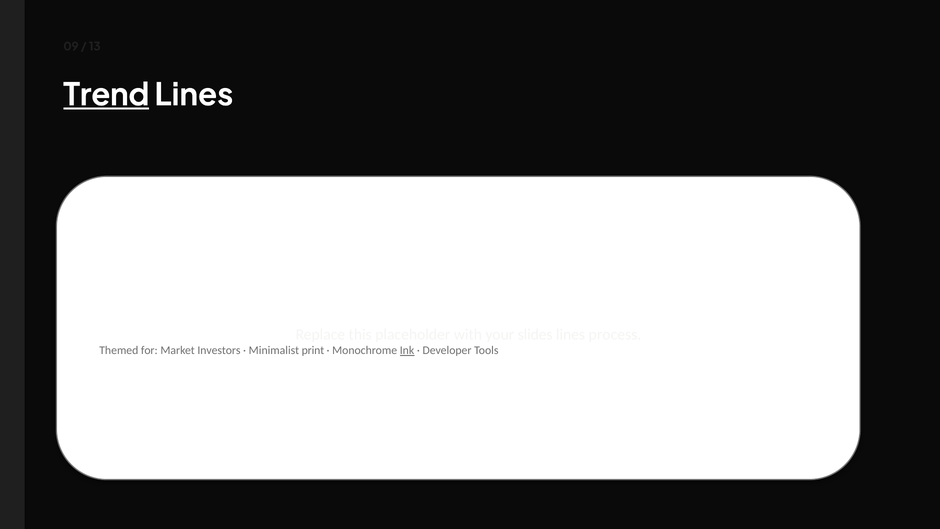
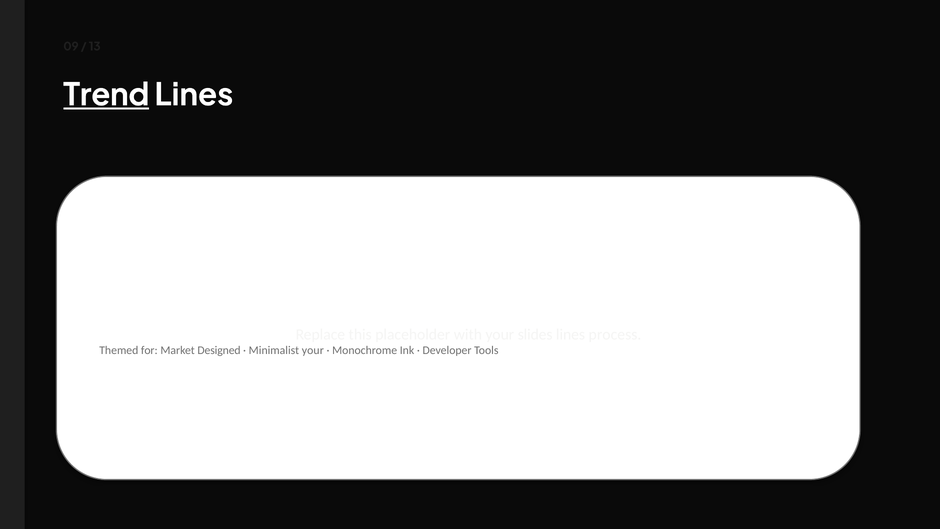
Investors: Investors -> Designed
Minimalist print: print -> your
Ink underline: present -> none
